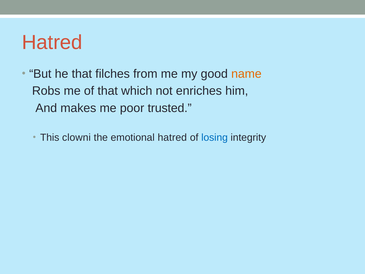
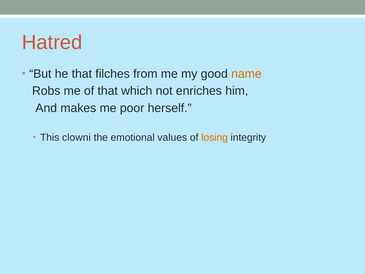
trusted: trusted -> herself
emotional hatred: hatred -> values
losing colour: blue -> orange
